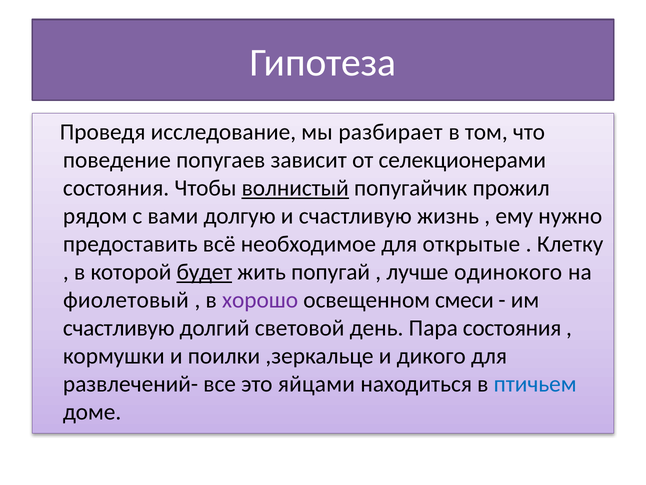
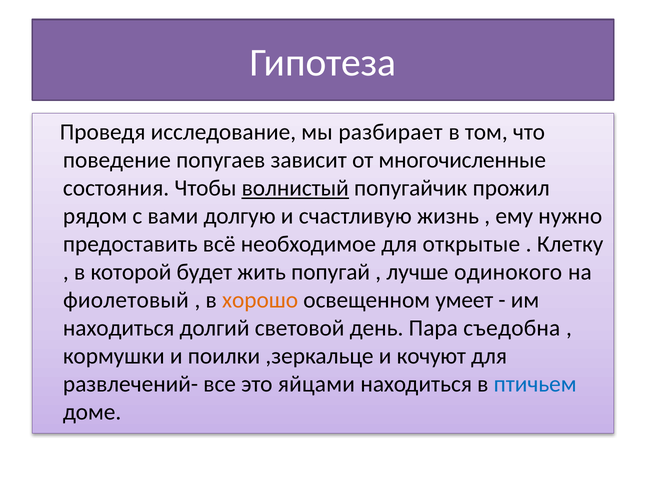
селекционерами: селекционерами -> многочисленные
будет underline: present -> none
хорошо colour: purple -> orange
смеси: смеси -> умеет
счастливую at (119, 328): счастливую -> находиться
Пара состояния: состояния -> съедобна
дикого: дикого -> кочуют
